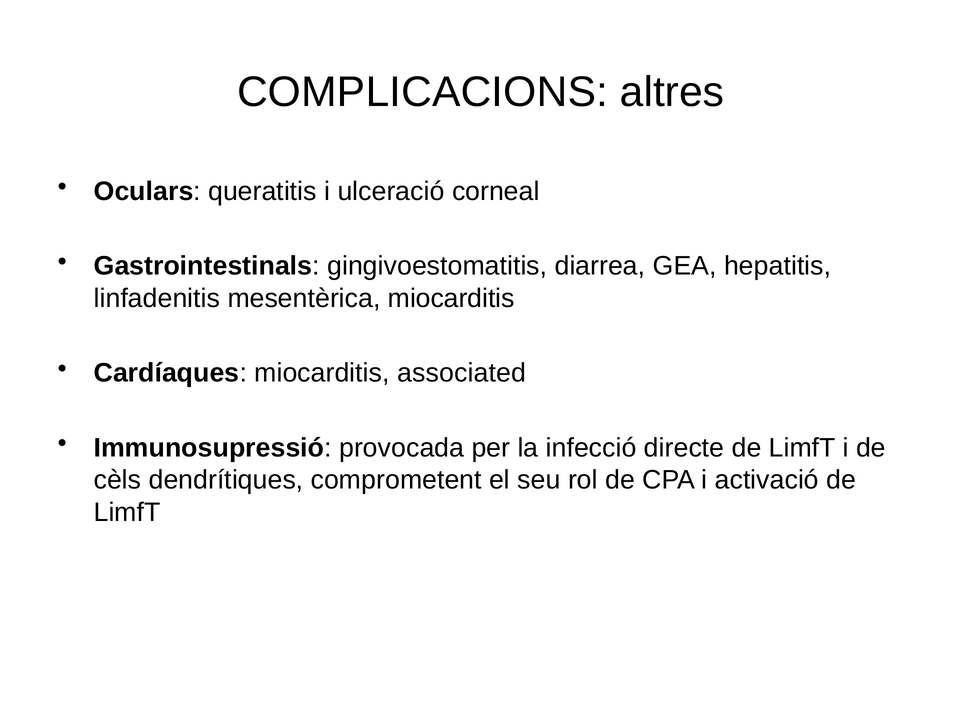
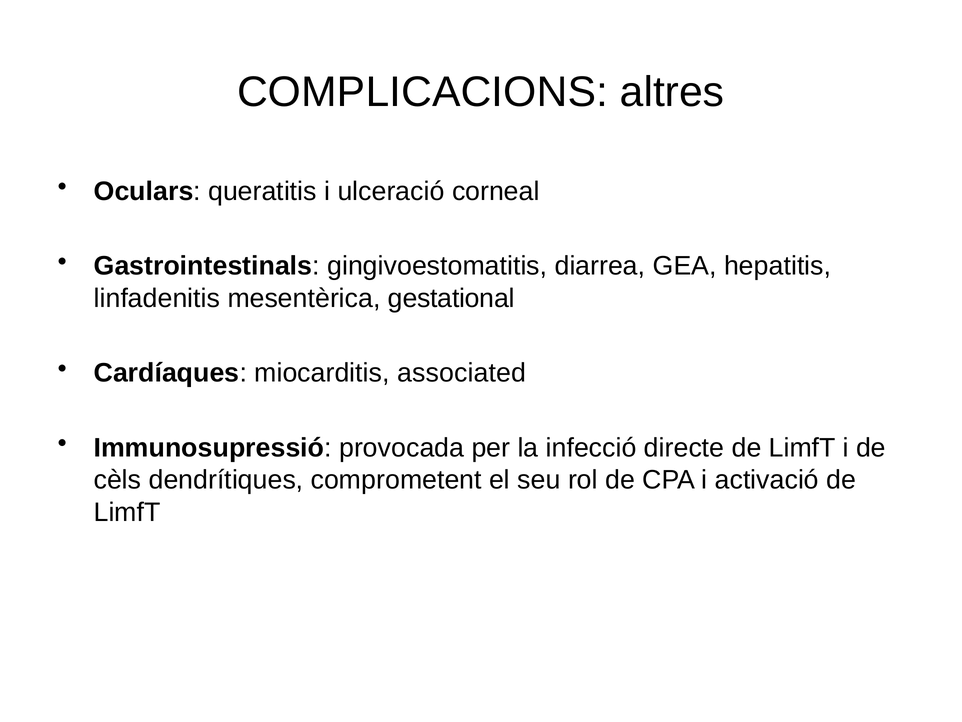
mesentèrica miocarditis: miocarditis -> gestational
